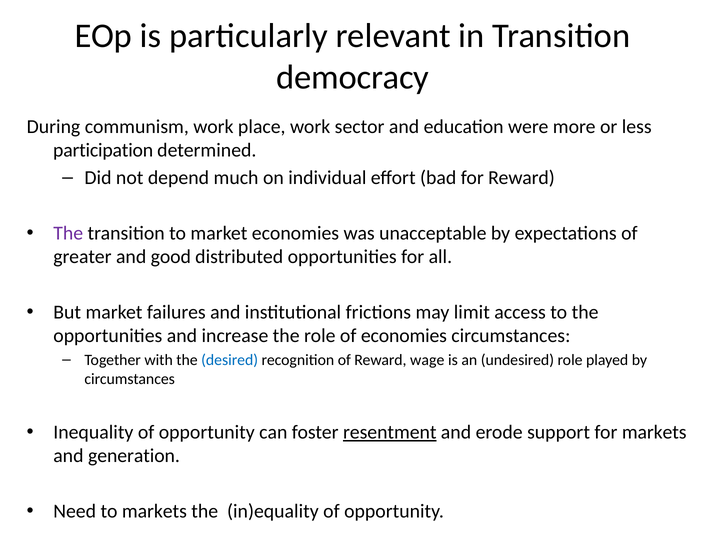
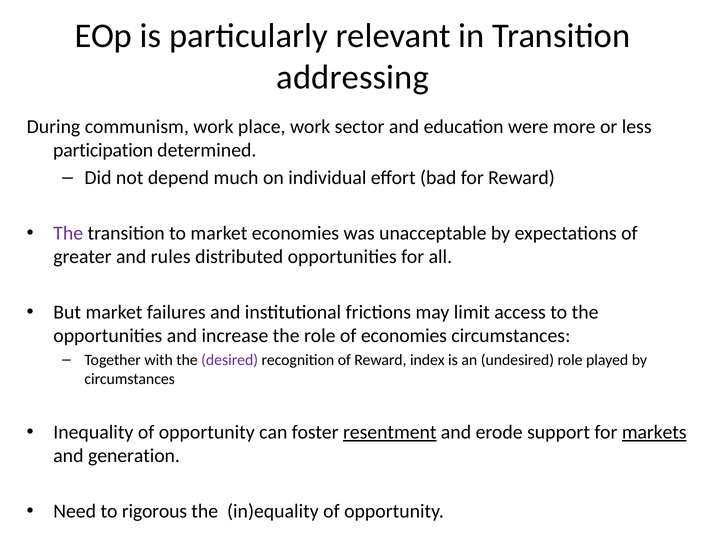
democracy: democracy -> addressing
good: good -> rules
desired colour: blue -> purple
wage: wage -> index
markets at (654, 432) underline: none -> present
to markets: markets -> rigorous
